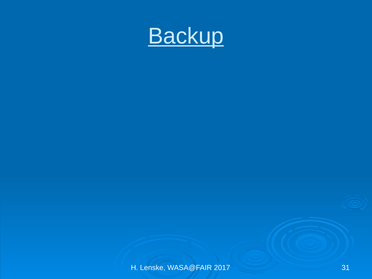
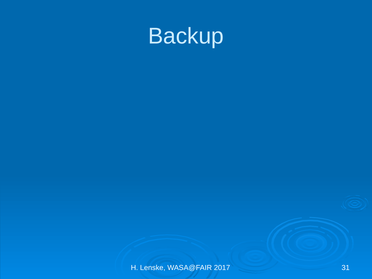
Backup underline: present -> none
